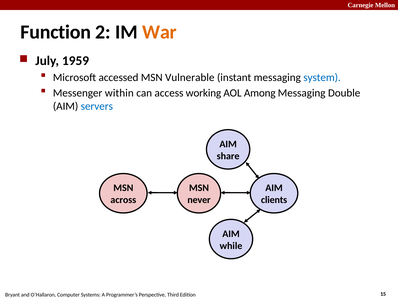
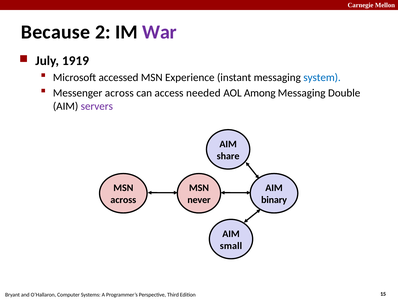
Function: Function -> Because
War colour: orange -> purple
1959: 1959 -> 1919
Vulnerable: Vulnerable -> Experience
Messenger within: within -> across
working: working -> needed
servers colour: blue -> purple
clients: clients -> binary
while: while -> small
